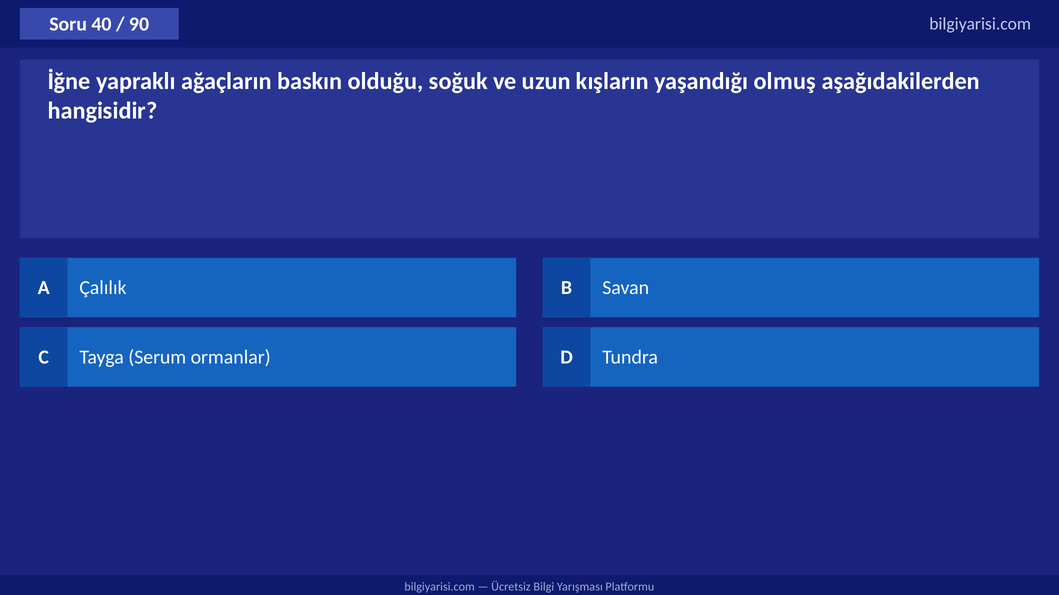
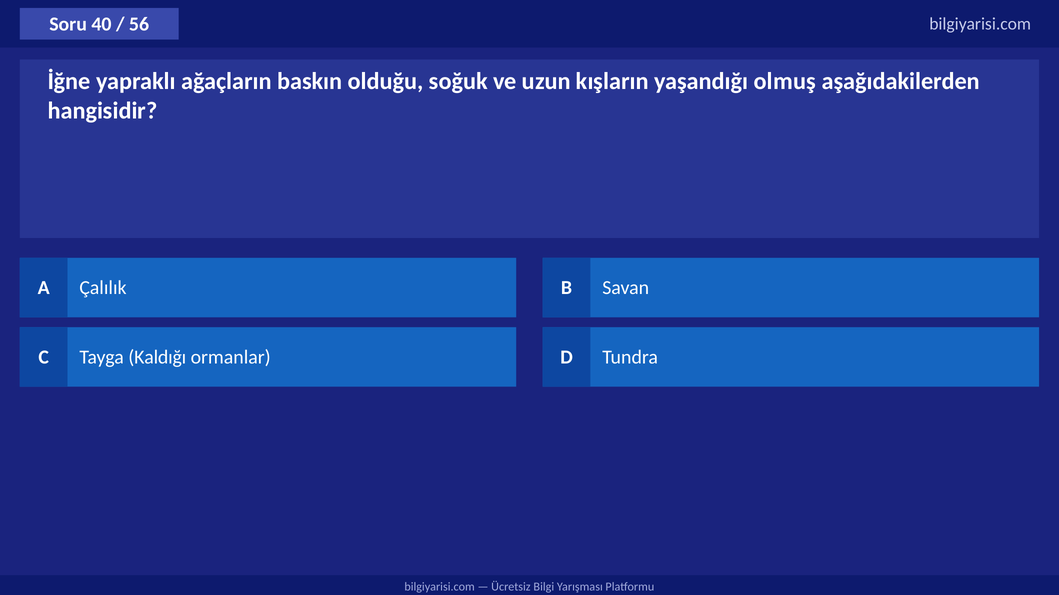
90: 90 -> 56
Serum: Serum -> Kaldığı
